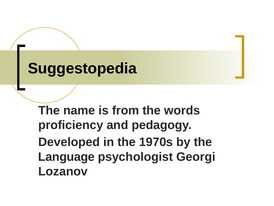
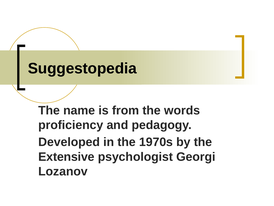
Language: Language -> Extensive
